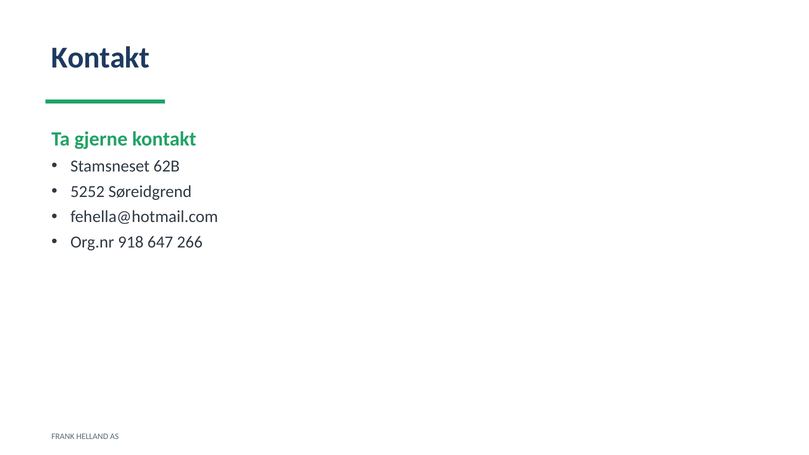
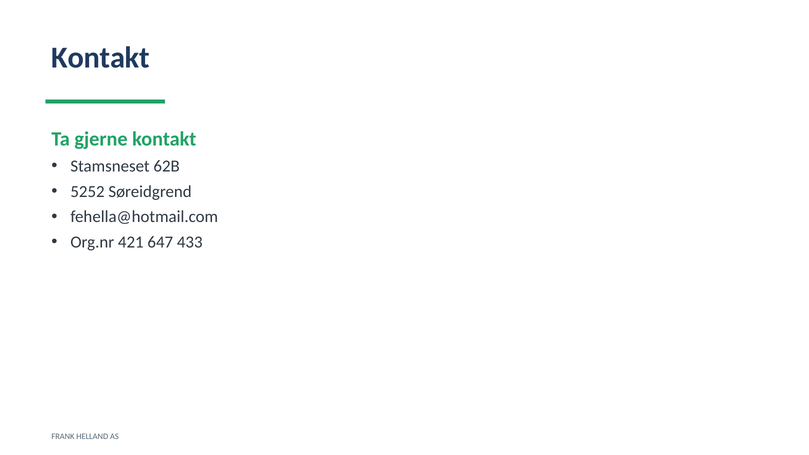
918: 918 -> 421
266: 266 -> 433
